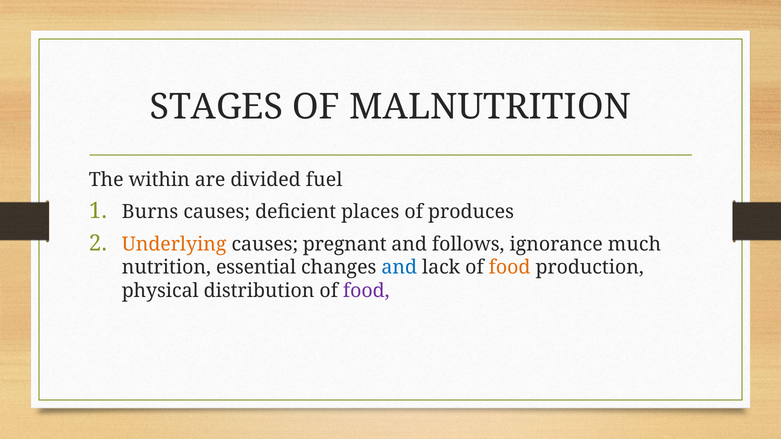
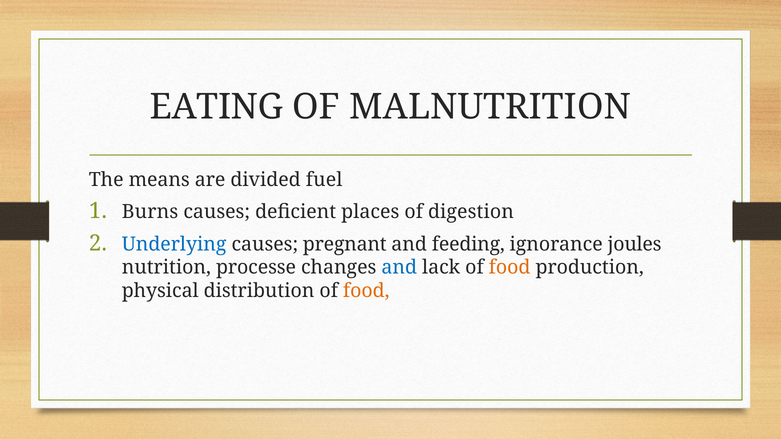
STAGES: STAGES -> EATING
within: within -> means
produces: produces -> digestion
Underlying colour: orange -> blue
follows: follows -> feeding
much: much -> joules
essential: essential -> processe
food at (366, 291) colour: purple -> orange
